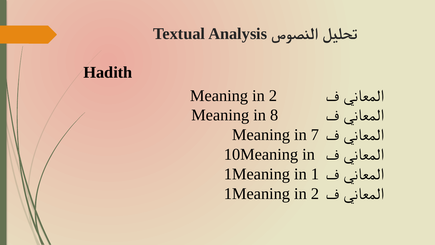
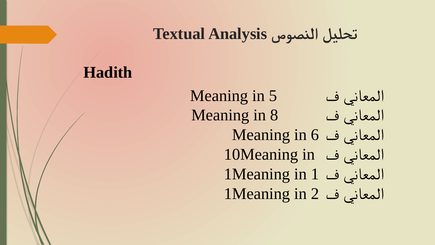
in 2: 2 -> 5
7: 7 -> 6
